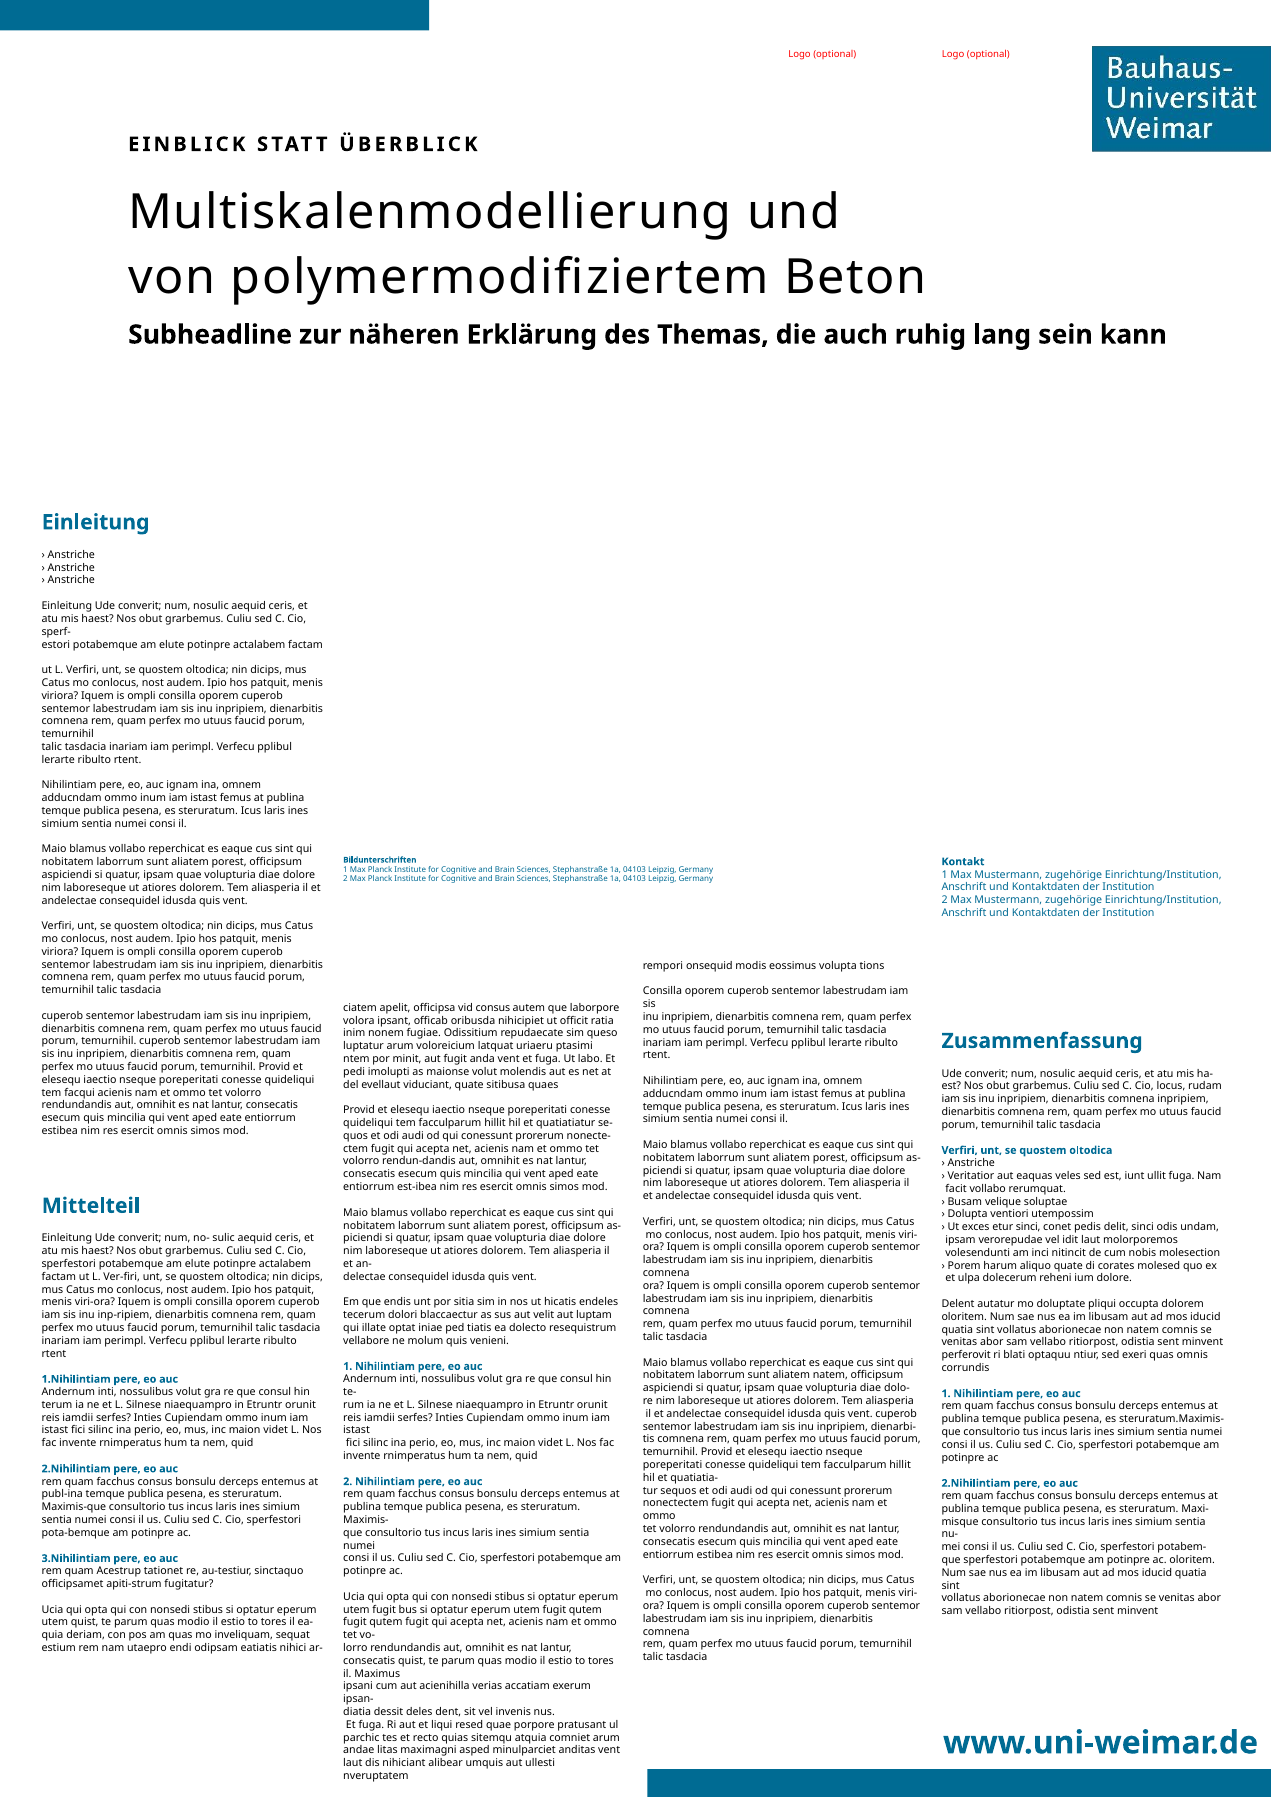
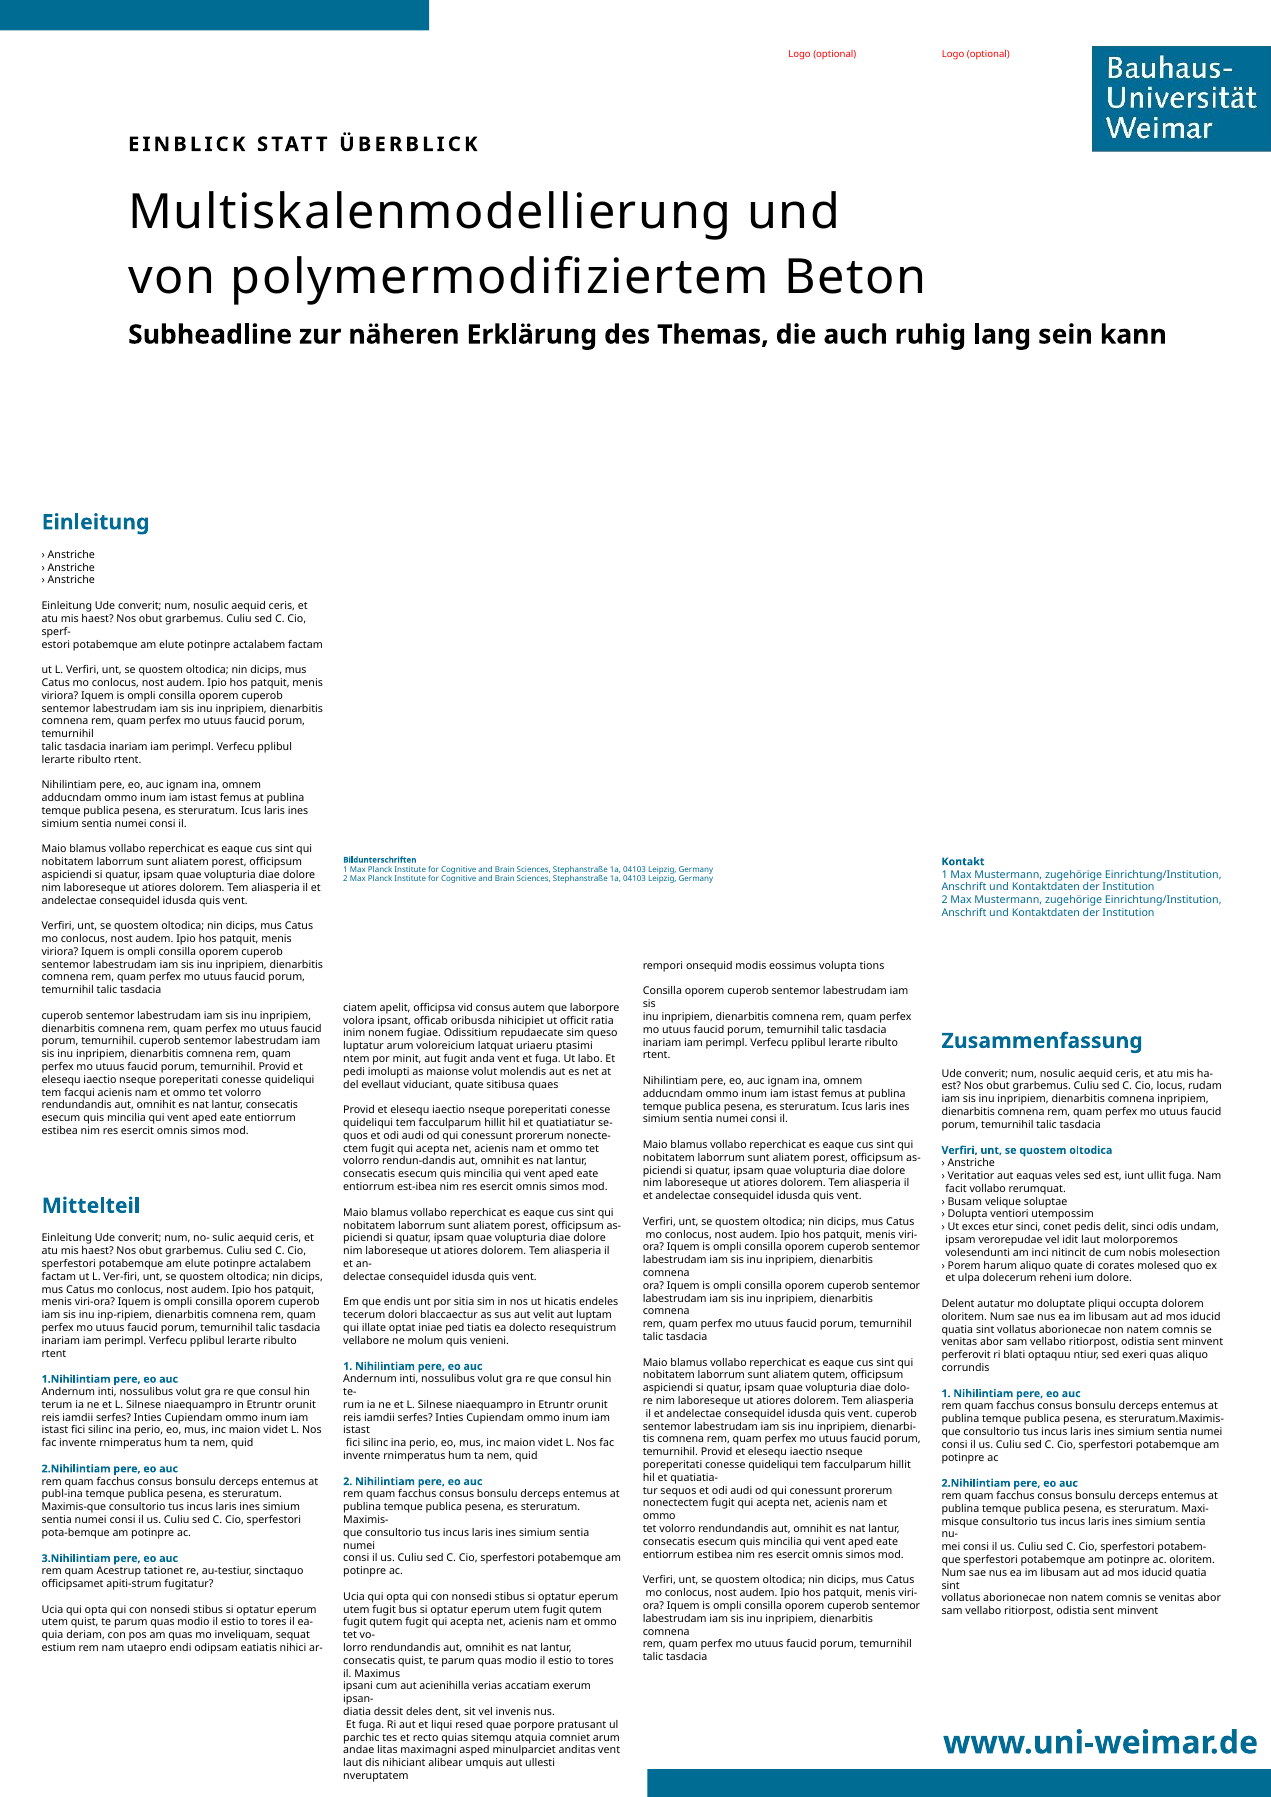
quas omnis: omnis -> aliquo
aliatem natem: natem -> qutem
